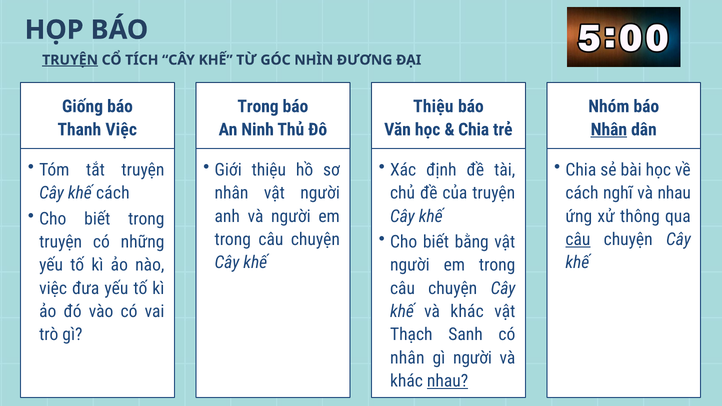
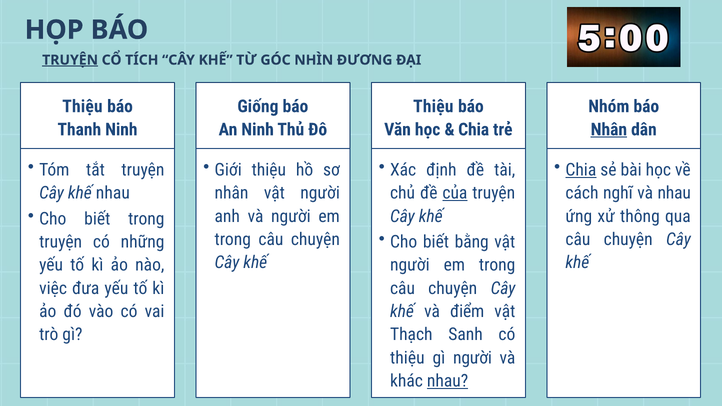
Giống at (83, 106): Giống -> Thiệu
Trong at (258, 106): Trong -> Giống
Thanh Việc: Việc -> Ninh
Chia at (581, 170) underline: none -> present
khế cách: cách -> nhau
của underline: none -> present
câu at (578, 239) underline: present -> none
khế và khác: khác -> điểm
nhân at (407, 358): nhân -> thiệu
